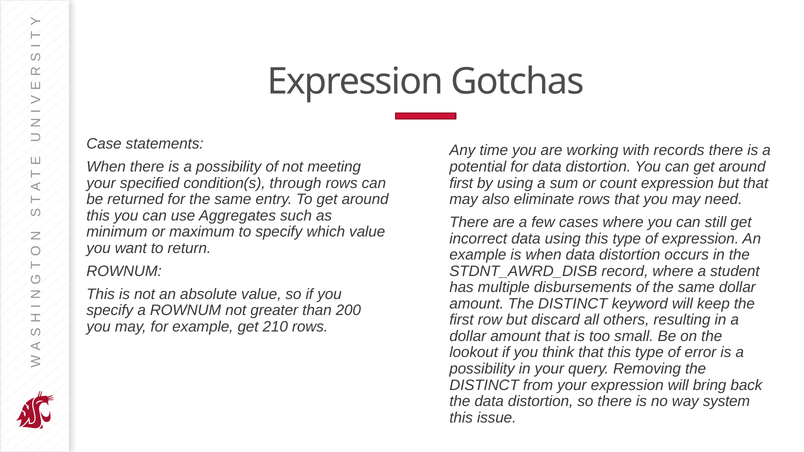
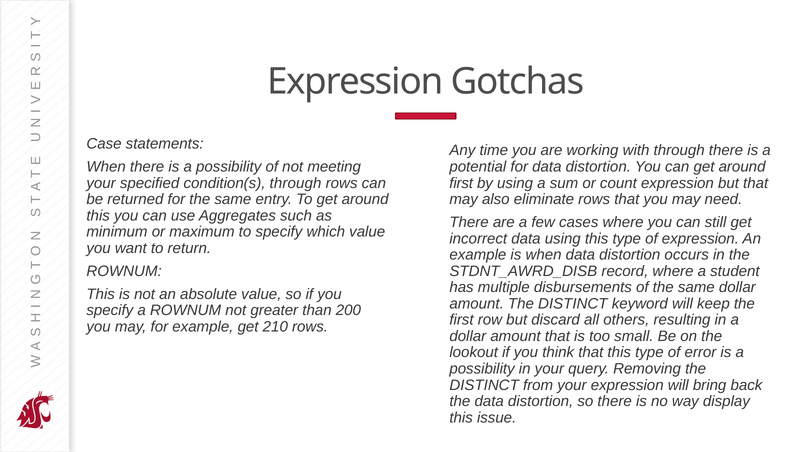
with records: records -> through
system: system -> display
